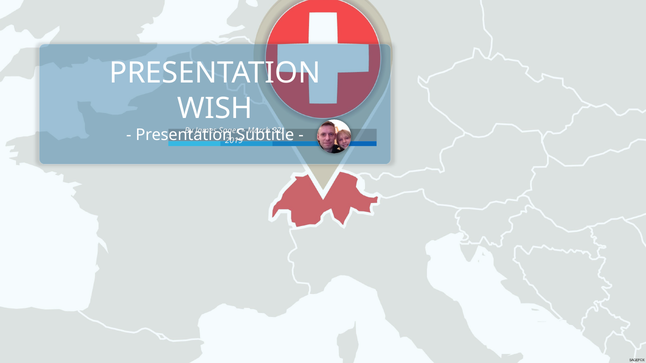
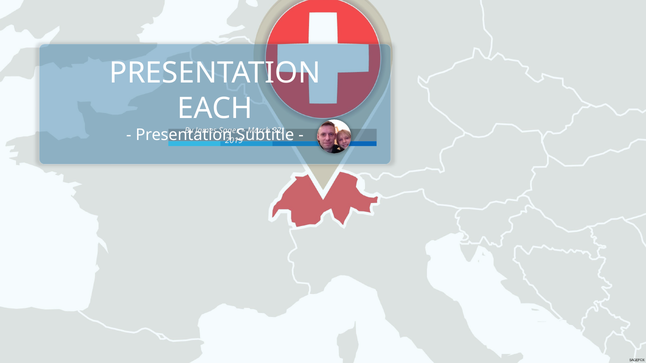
WISH: WISH -> EACH
